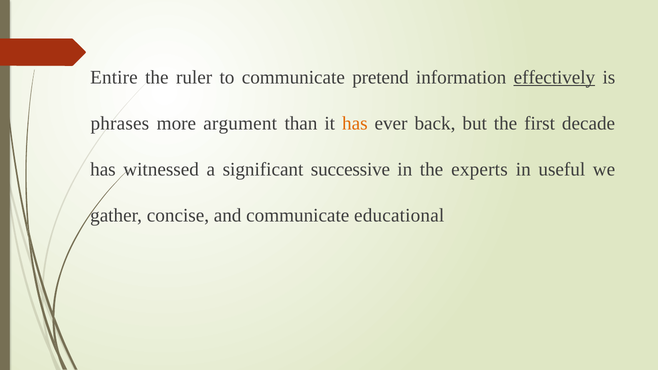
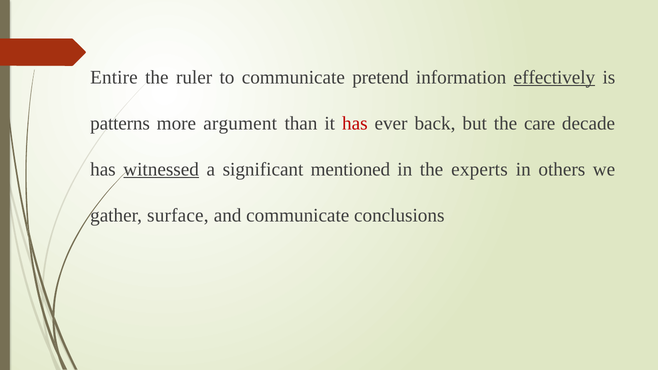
phrases: phrases -> patterns
has at (355, 123) colour: orange -> red
first: first -> care
witnessed underline: none -> present
successive: successive -> mentioned
useful: useful -> others
concise: concise -> surface
educational: educational -> conclusions
